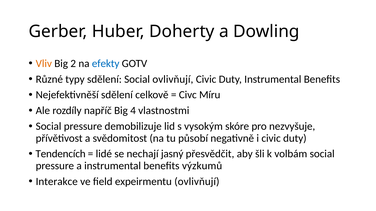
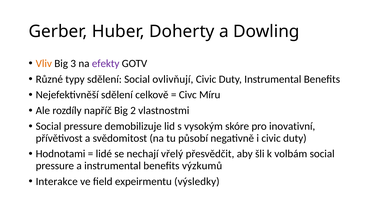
2: 2 -> 3
efekty colour: blue -> purple
4: 4 -> 2
nezvyšuje: nezvyšuje -> inovativní
Tendencích: Tendencích -> Hodnotami
jasný: jasný -> vřelý
expeirmentu ovlivňují: ovlivňují -> výsledky
